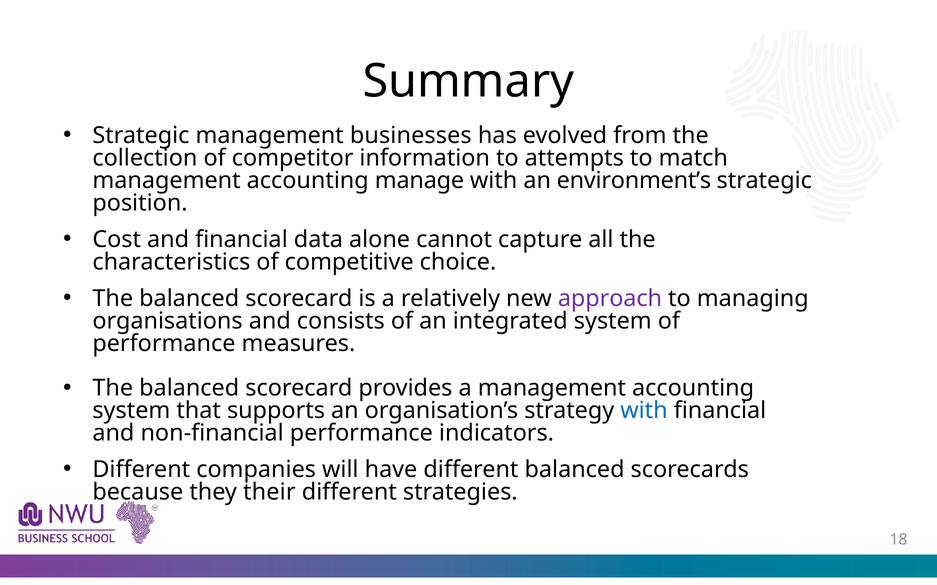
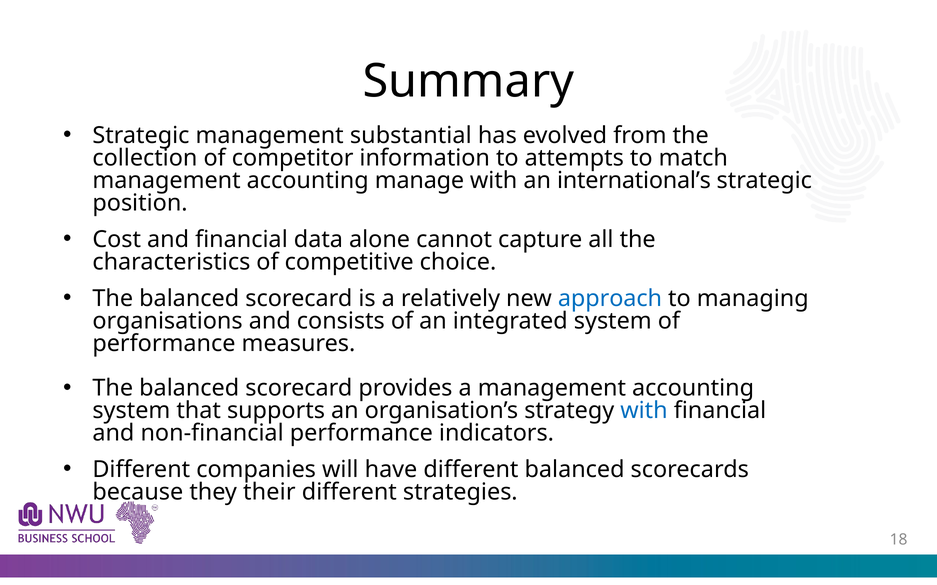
businesses: businesses -> substantial
environment’s: environment’s -> international’s
approach colour: purple -> blue
